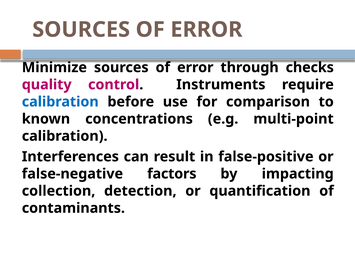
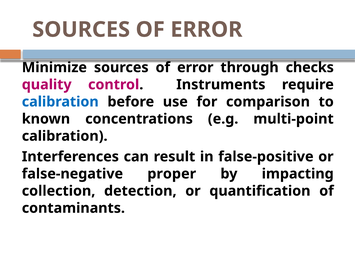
factors: factors -> proper
